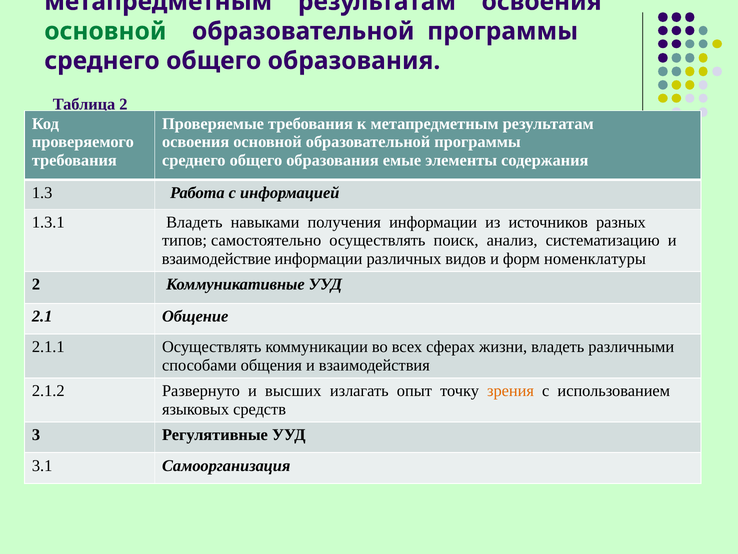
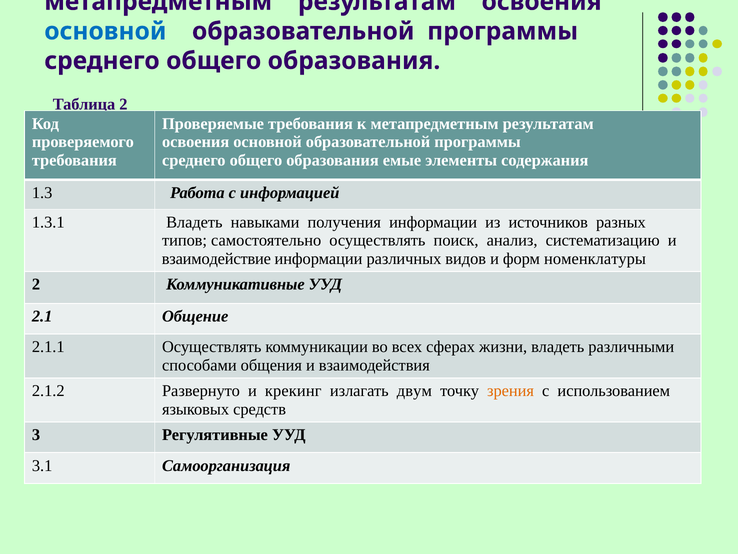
основной at (105, 31) colour: green -> blue
высших: высших -> крекинг
опыт: опыт -> двум
